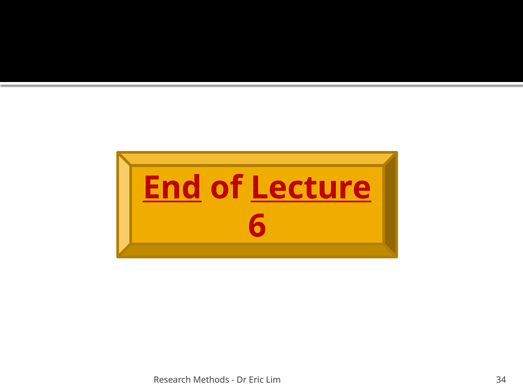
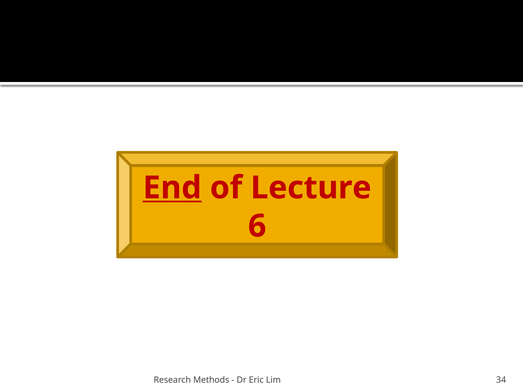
Lecture underline: present -> none
